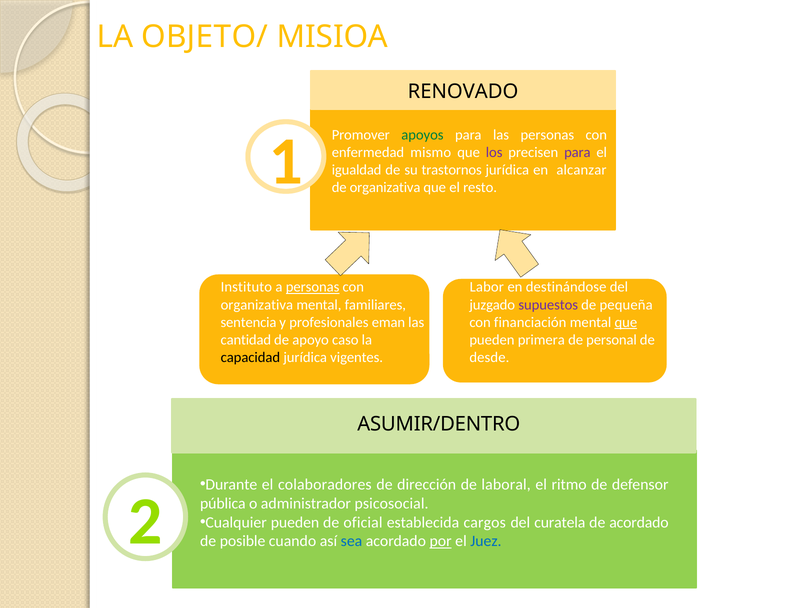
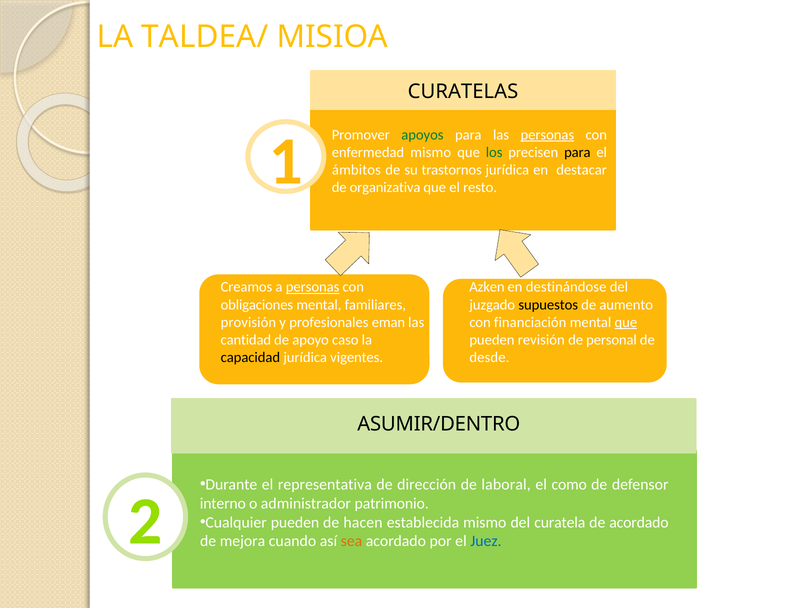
OBJETO/: OBJETO/ -> TALDEA/
RENOVADO: RENOVADO -> CURATELAS
personas at (547, 135) underline: none -> present
los colour: purple -> green
para at (577, 152) colour: purple -> black
igualdad: igualdad -> ámbitos
alcanzar: alcanzar -> destacar
Instituto: Instituto -> Creamos
Labor: Labor -> Azken
organizativa at (257, 305): organizativa -> obligaciones
supuestos colour: purple -> black
pequeña: pequeña -> aumento
sentencia: sentencia -> provisión
primera: primera -> revisión
colaboradores: colaboradores -> representativa
ritmo: ritmo -> como
pública: pública -> interno
psicosocial: psicosocial -> patrimonio
oficial: oficial -> hacen
establecida cargos: cargos -> mismo
posible: posible -> mejora
sea colour: blue -> orange
por underline: present -> none
